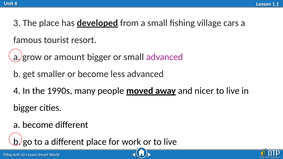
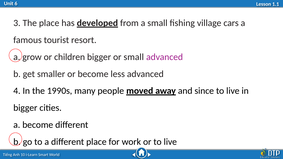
amount: amount -> children
nicer: nicer -> since
